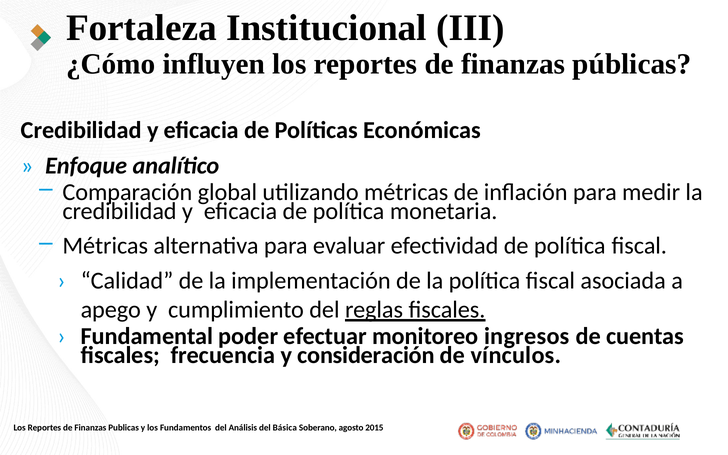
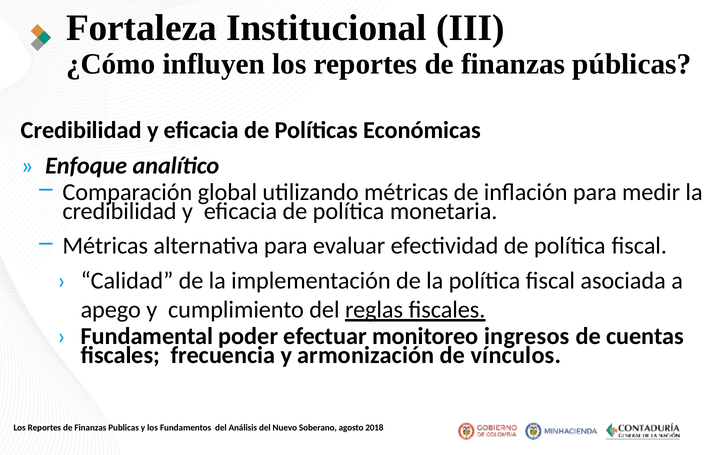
consideración: consideración -> armonización
Básica: Básica -> Nuevo
2015: 2015 -> 2018
